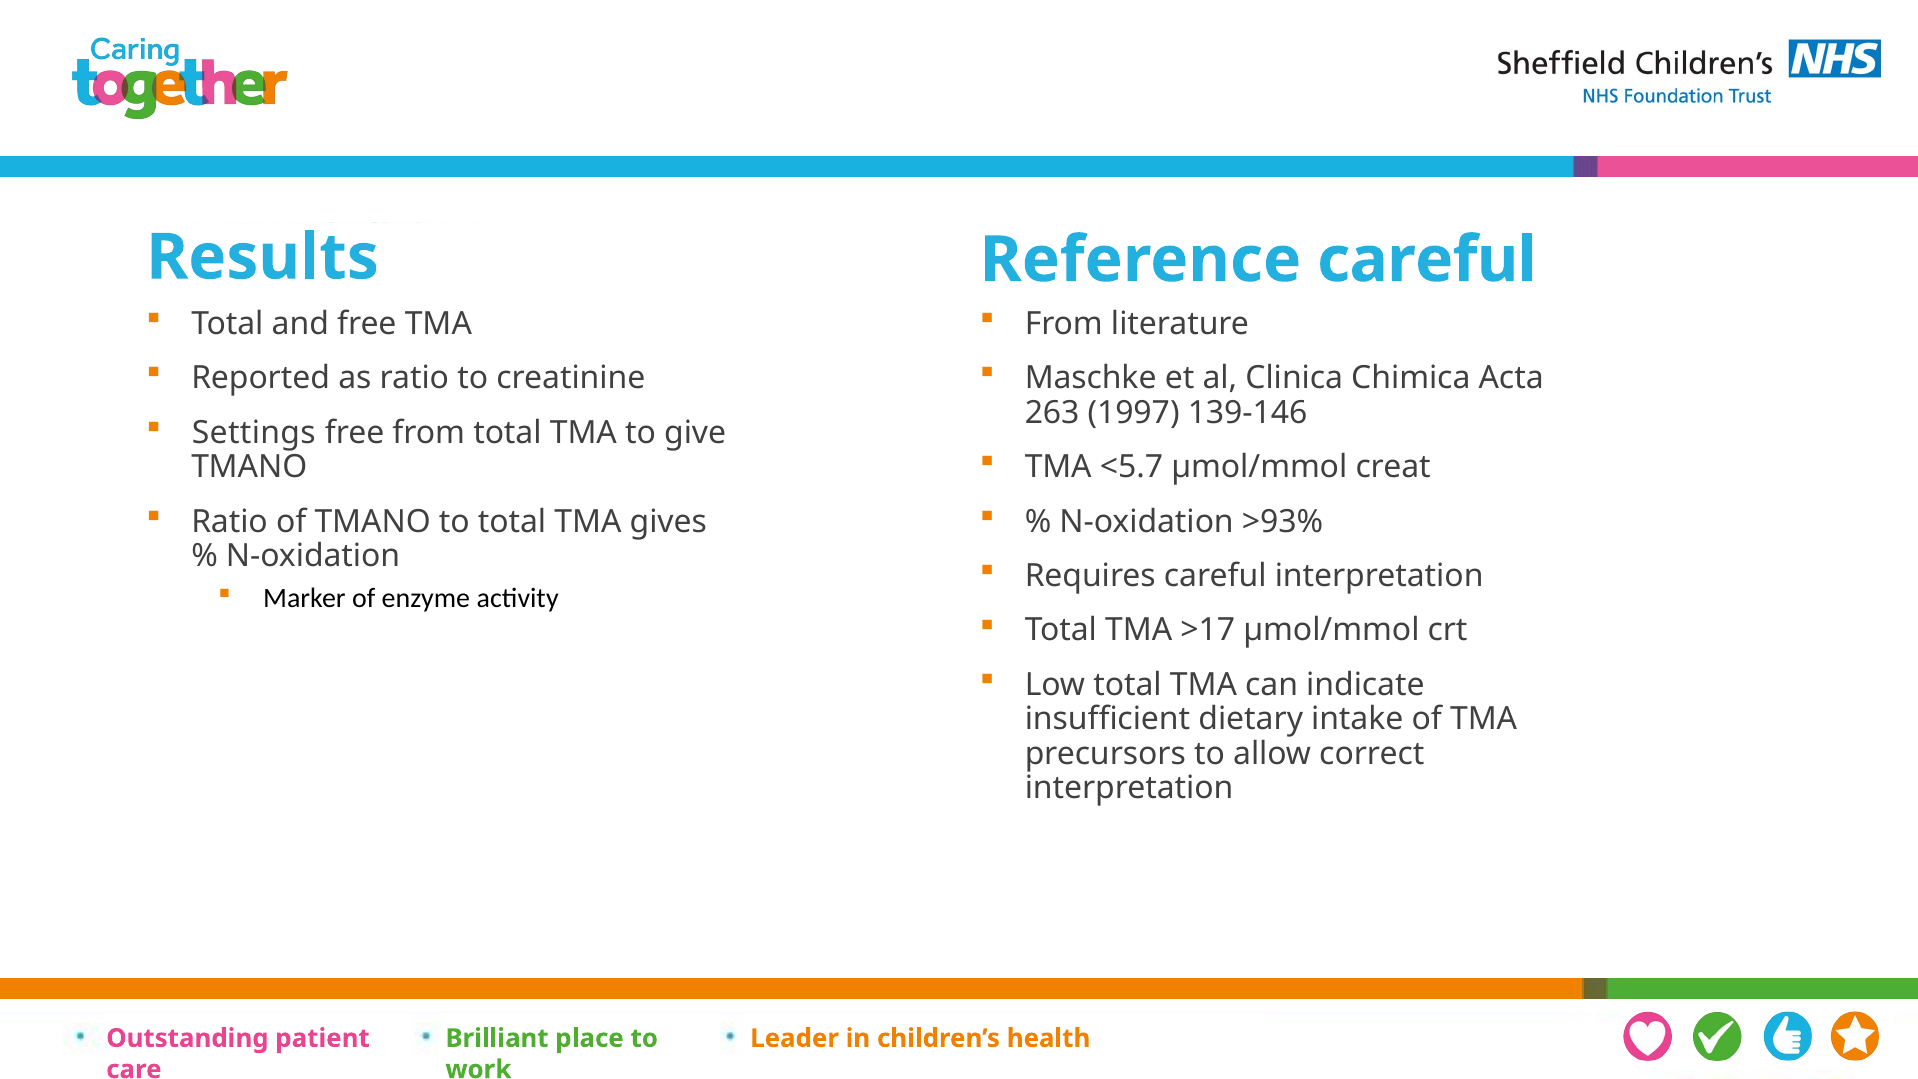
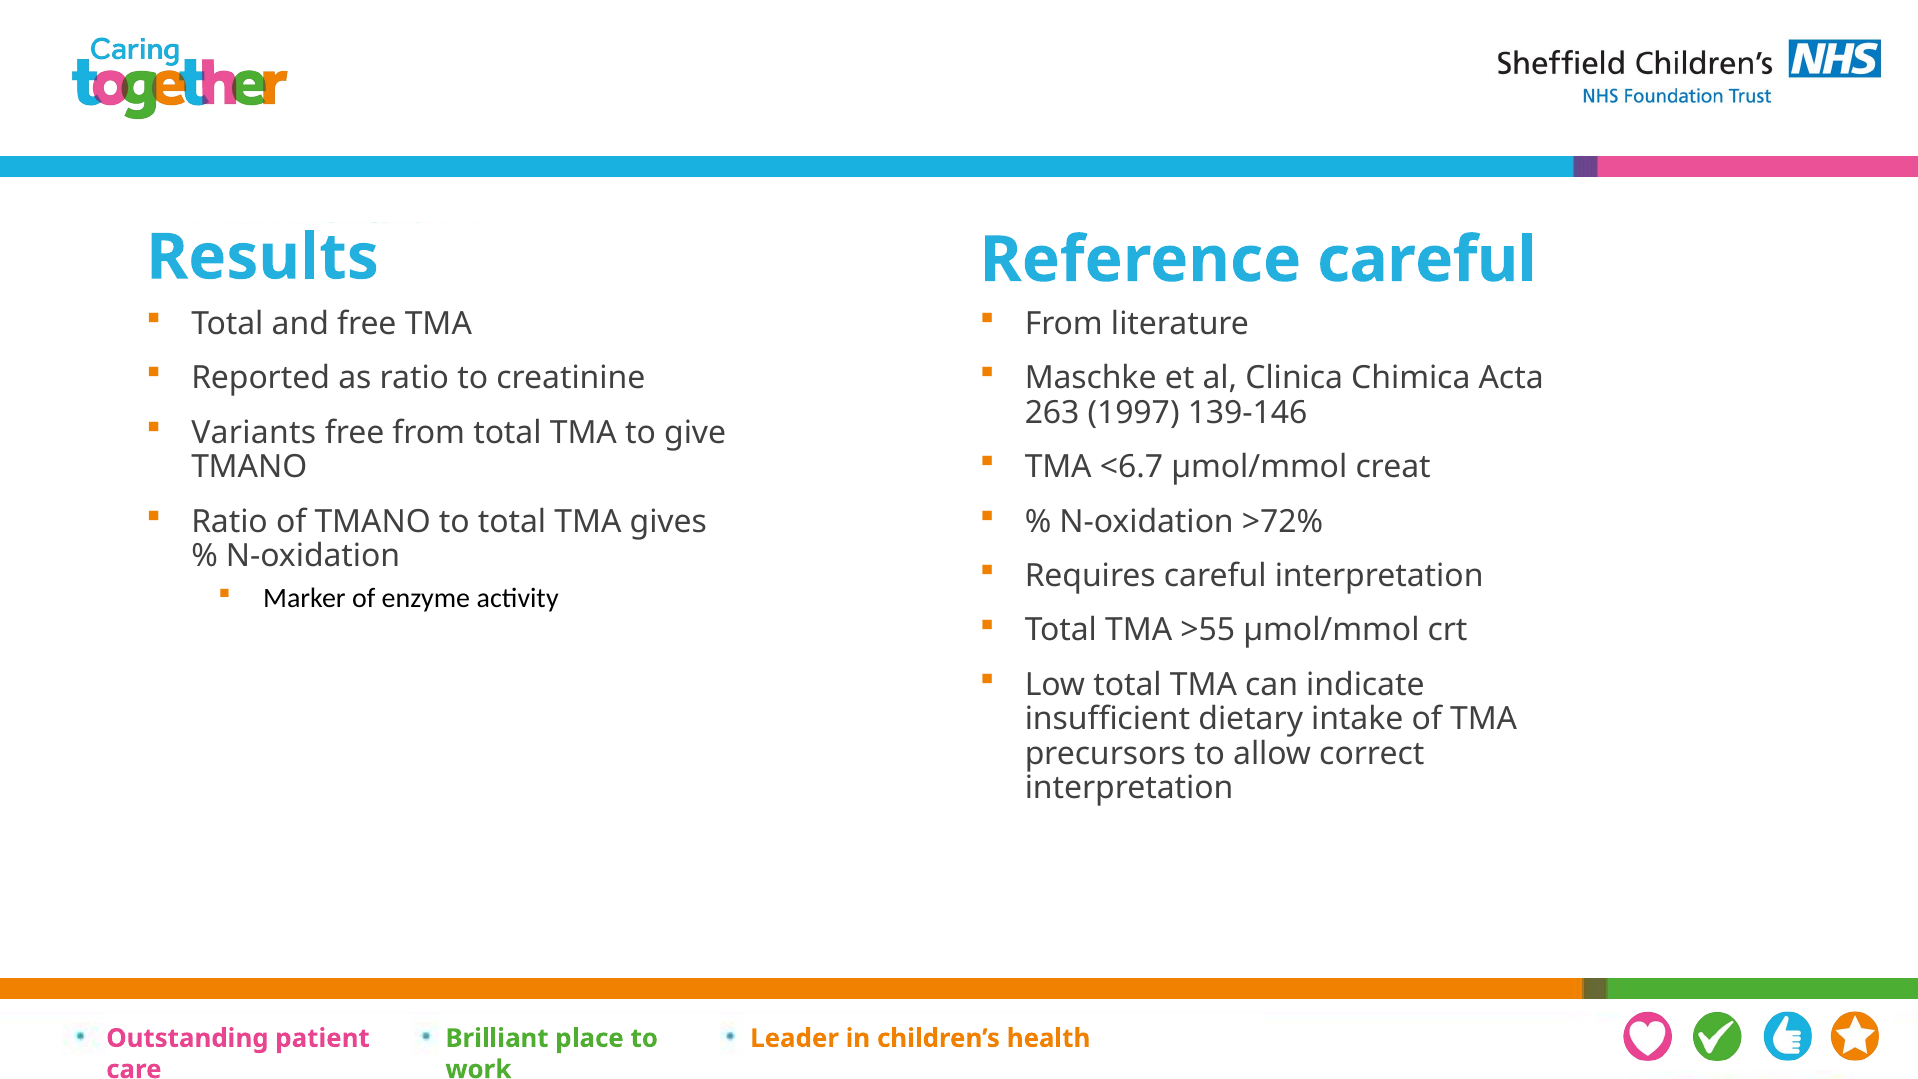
Settings: Settings -> Variants
<5.7: <5.7 -> <6.7
>93%: >93% -> >72%
>17: >17 -> >55
